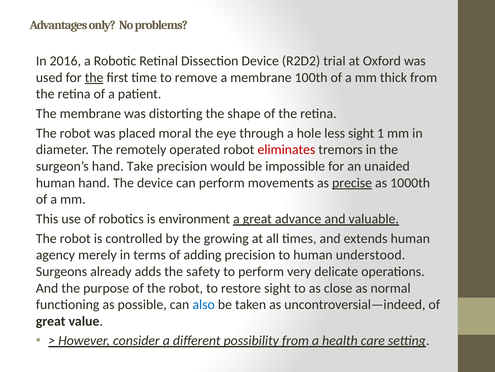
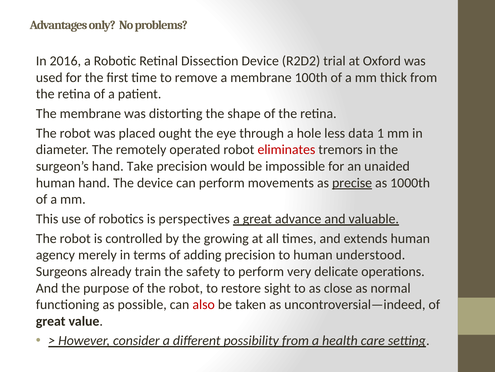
the at (94, 77) underline: present -> none
moral: moral -> ought
less sight: sight -> data
environment: environment -> perspectives
adds: adds -> train
also colour: blue -> red
